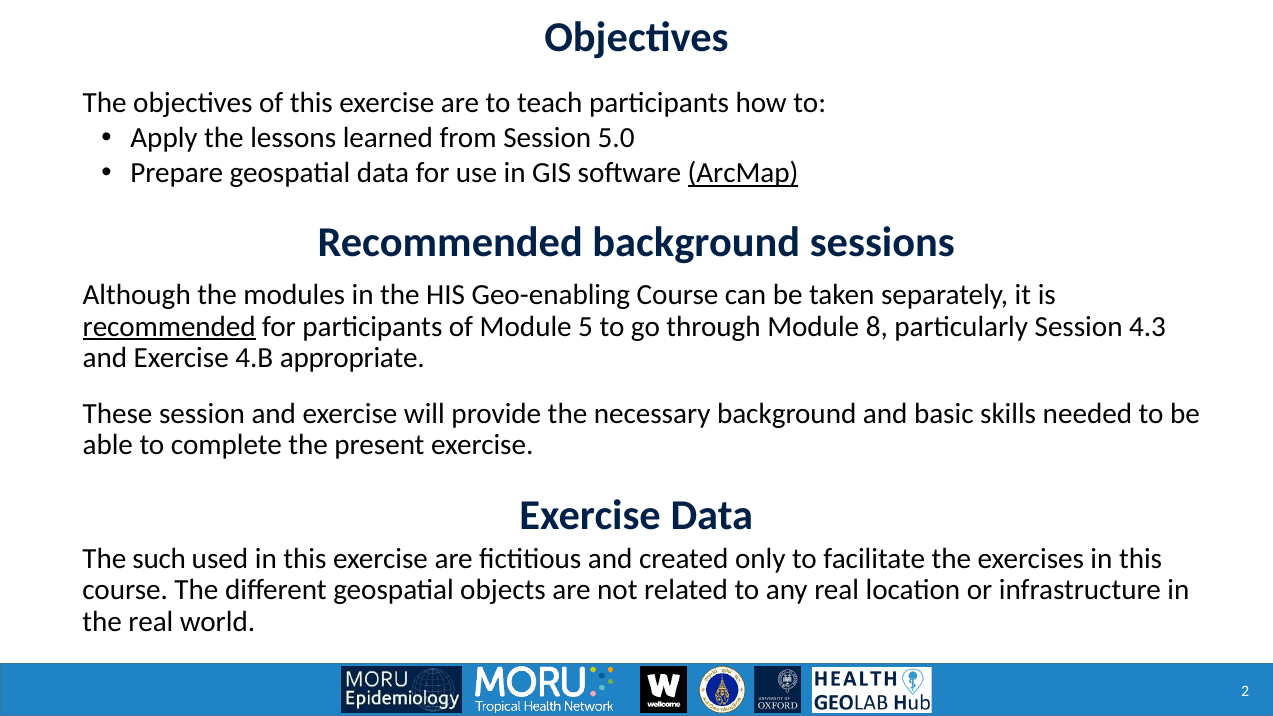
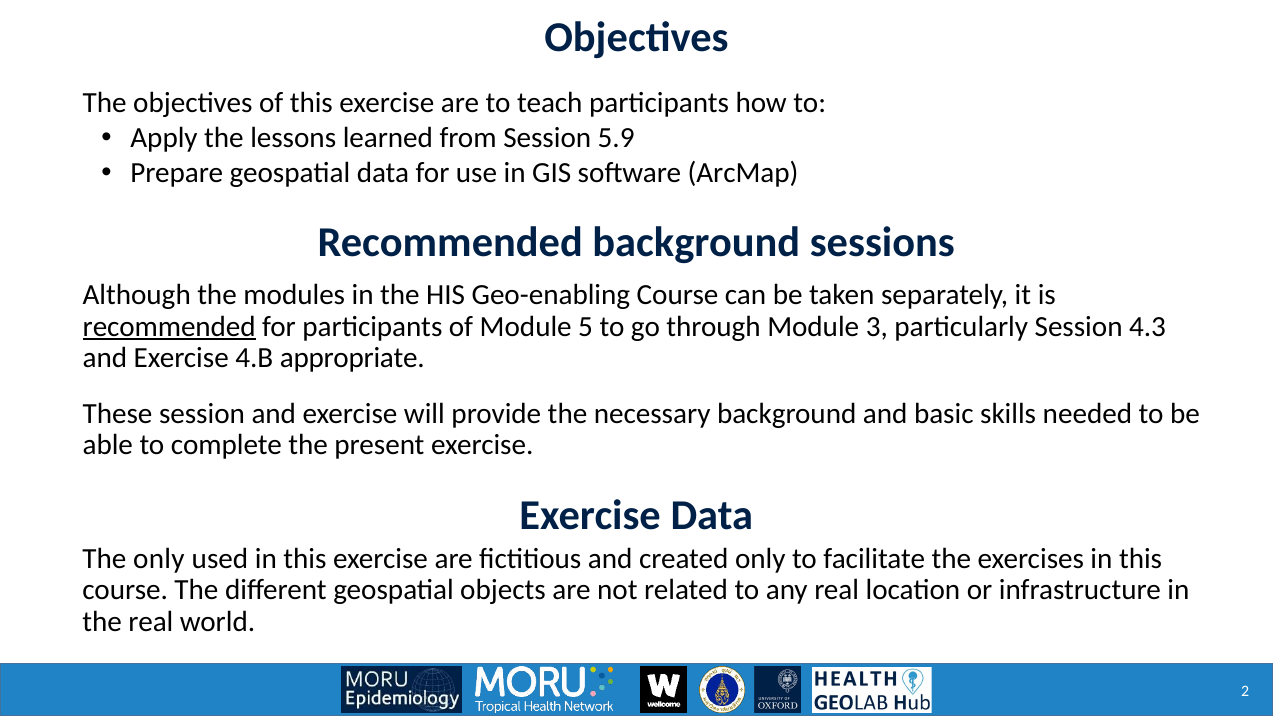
5.0: 5.0 -> 5.9
ArcMap underline: present -> none
8: 8 -> 3
The such: such -> only
